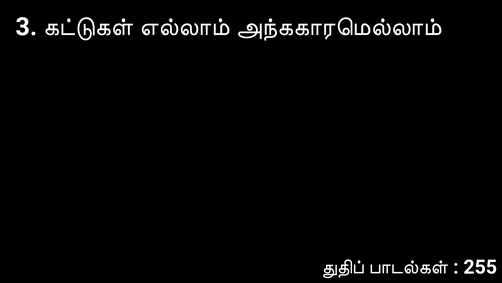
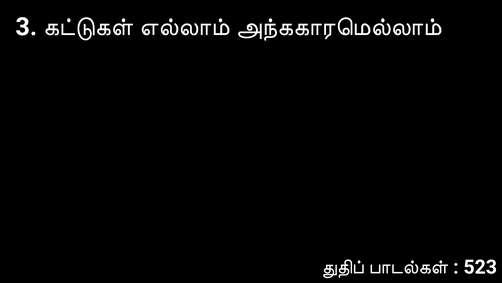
255: 255 -> 523
